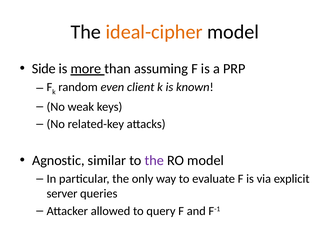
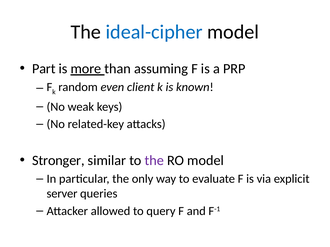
ideal-cipher colour: orange -> blue
Side: Side -> Part
Agnostic: Agnostic -> Stronger
